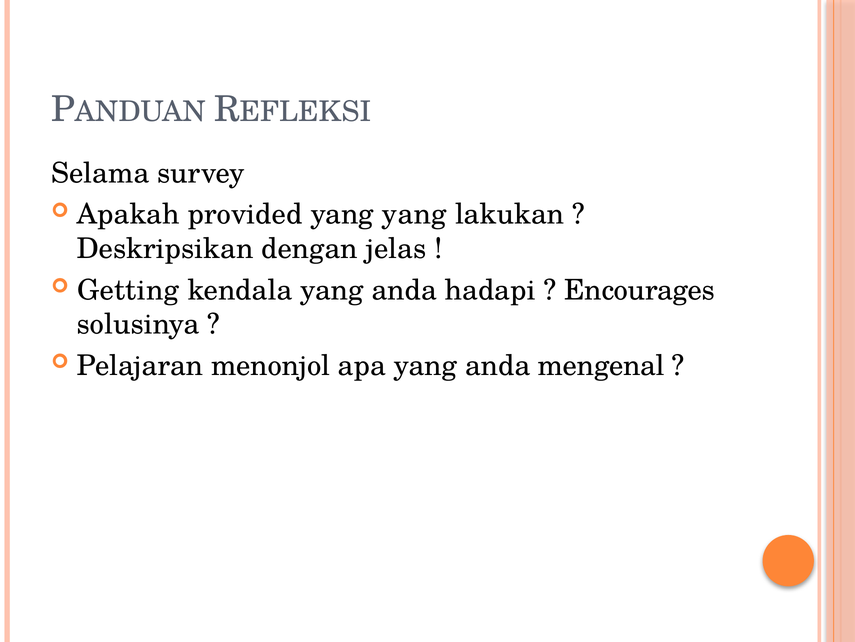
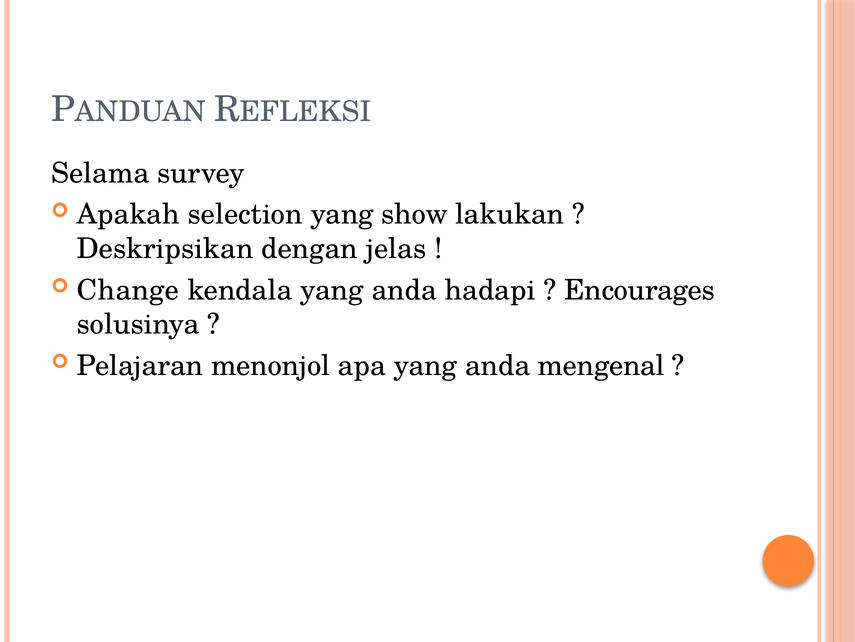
provided: provided -> selection
yang yang: yang -> show
Getting: Getting -> Change
